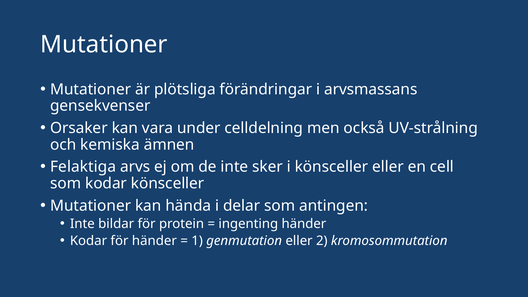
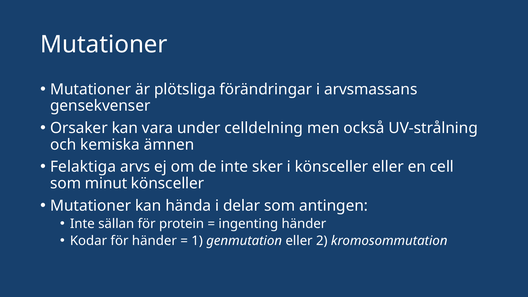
som kodar: kodar -> minut
bildar: bildar -> sällan
